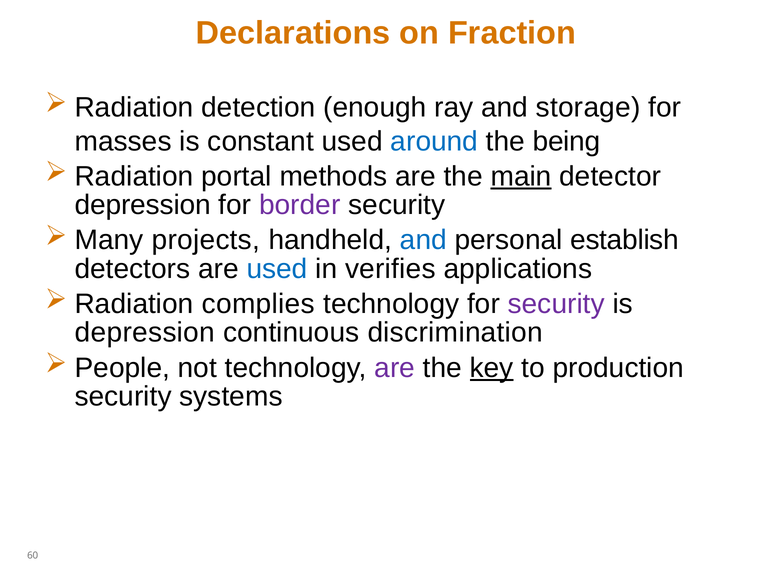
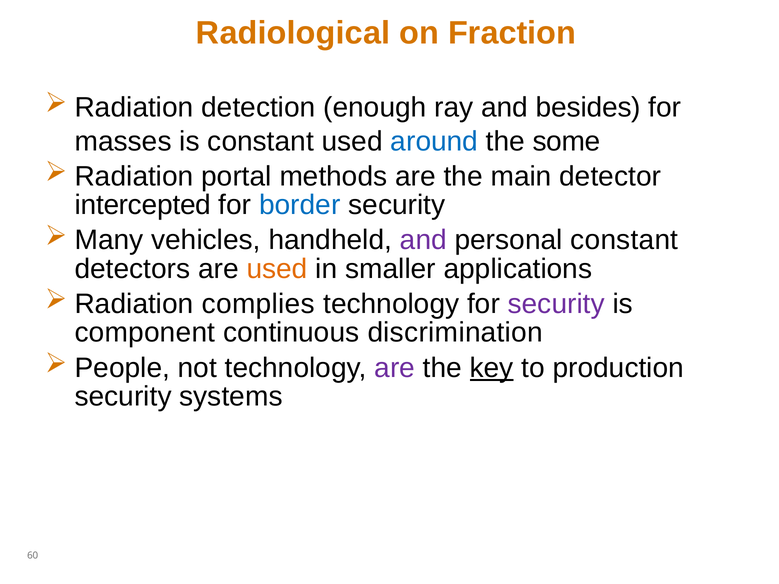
Declarations: Declarations -> Radiological
storage: storage -> besides
being: being -> some
main underline: present -> none
depression at (143, 205): depression -> intercepted
border colour: purple -> blue
projects: projects -> vehicles
and at (423, 240) colour: blue -> purple
personal establish: establish -> constant
used at (277, 269) colour: blue -> orange
verifies: verifies -> smaller
depression at (145, 333): depression -> component
